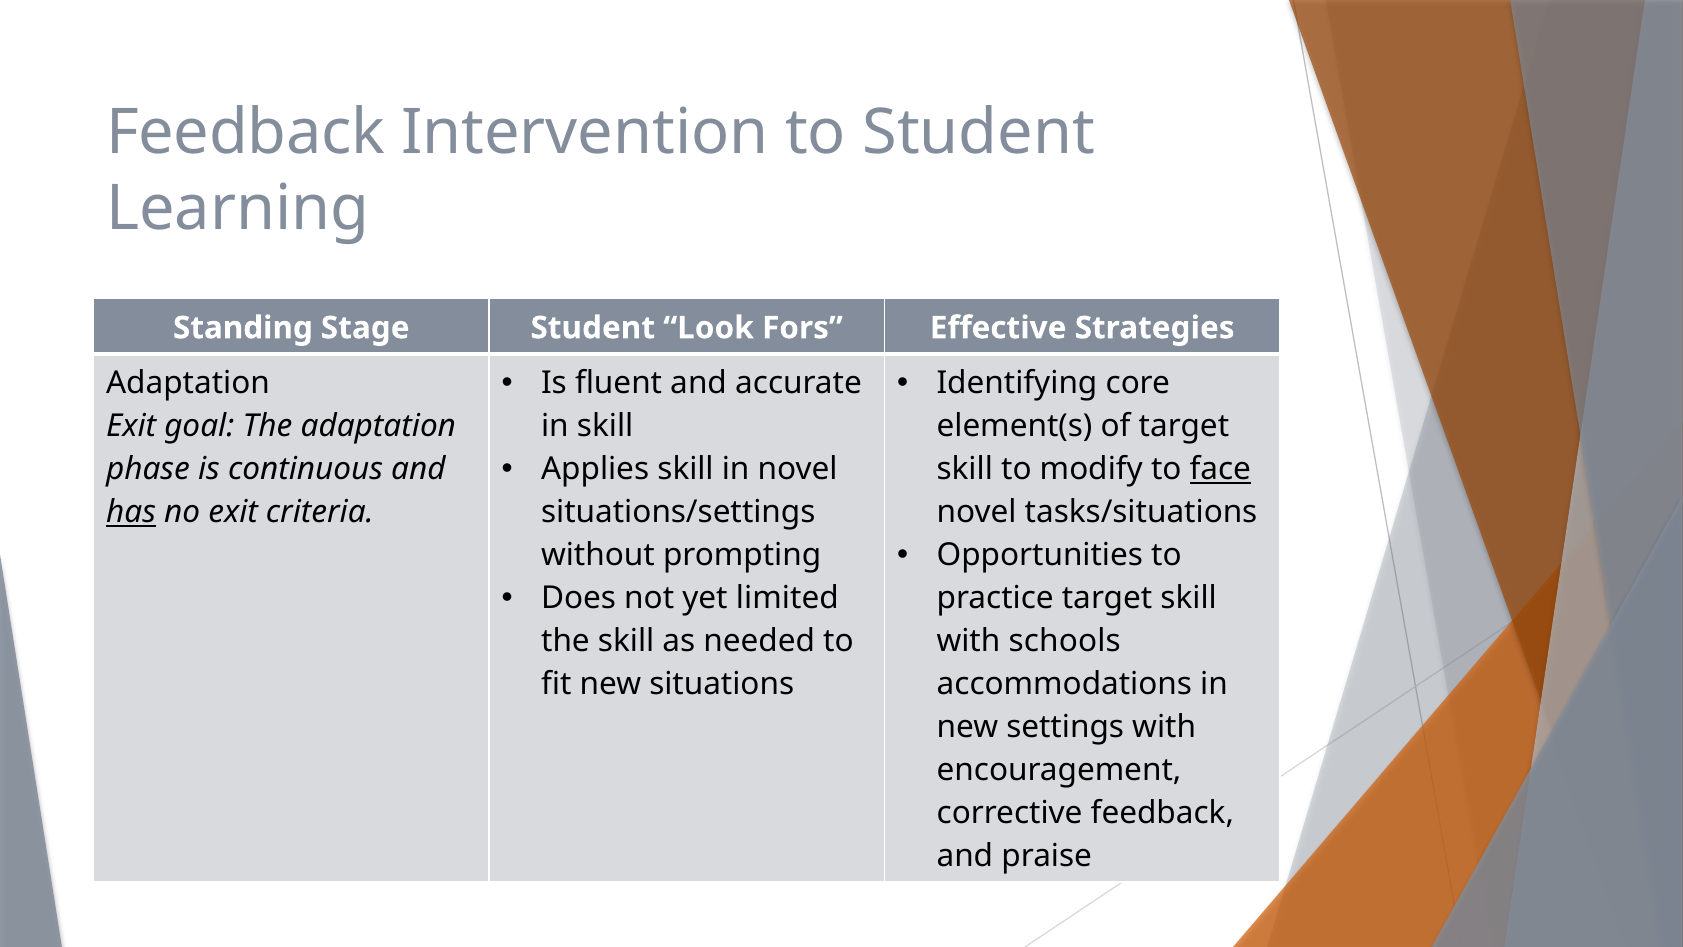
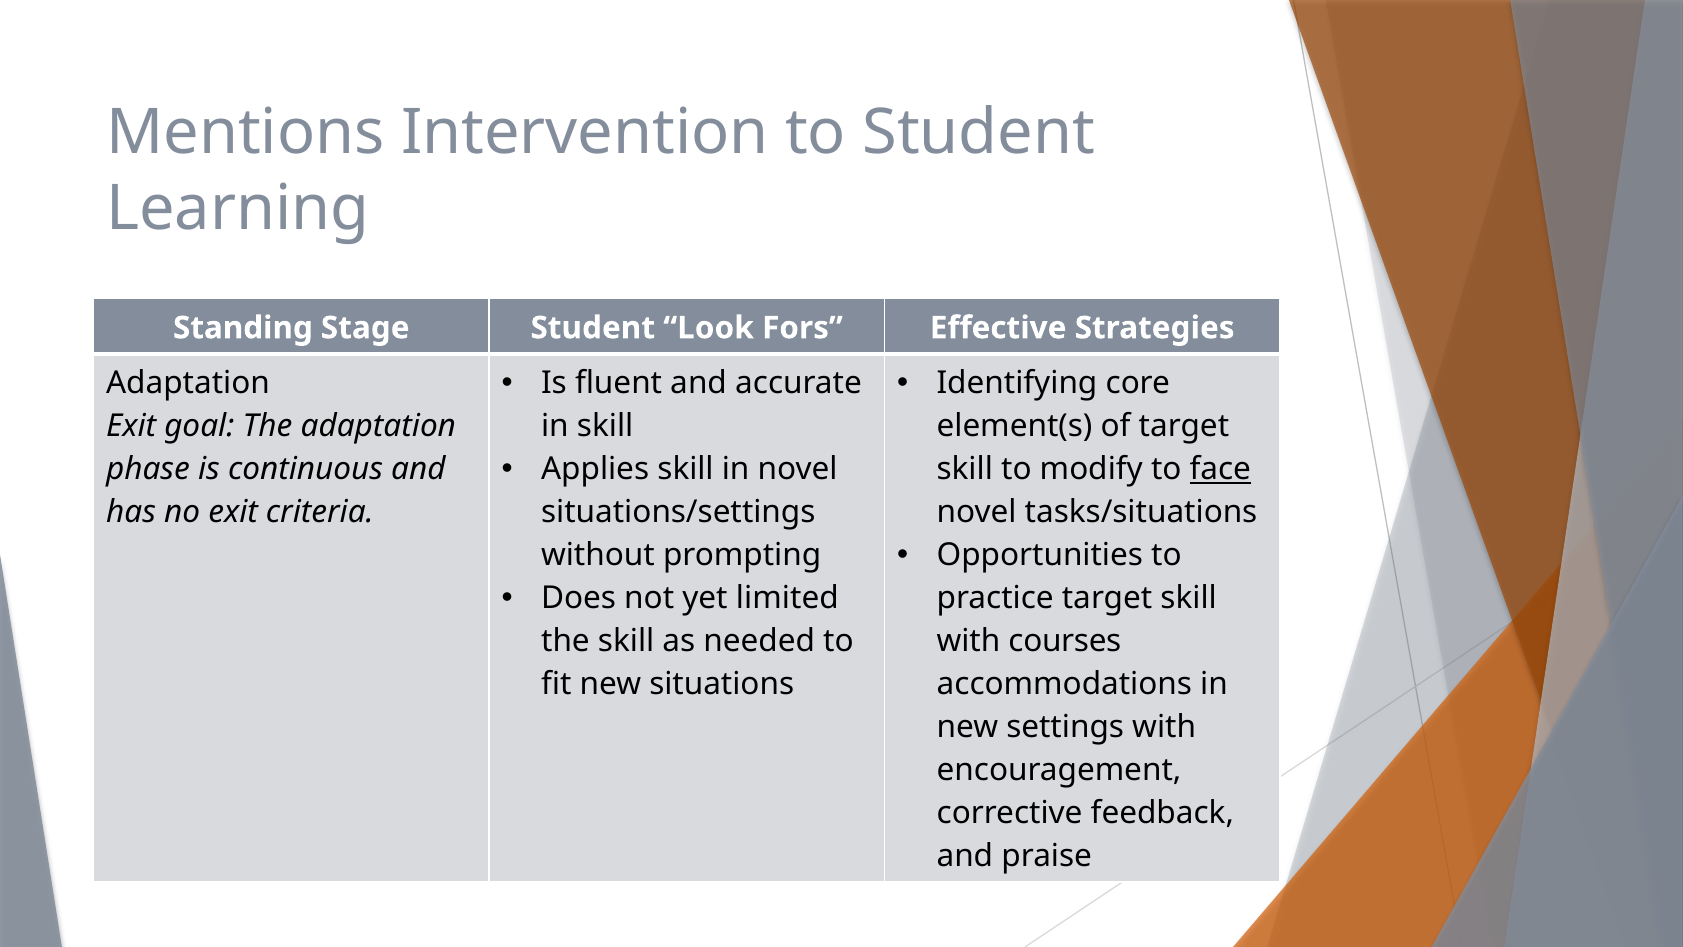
Feedback at (246, 133): Feedback -> Mentions
has underline: present -> none
schools: schools -> courses
